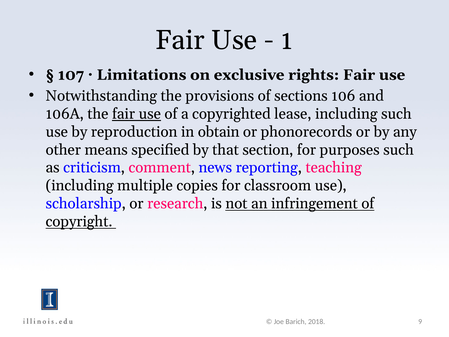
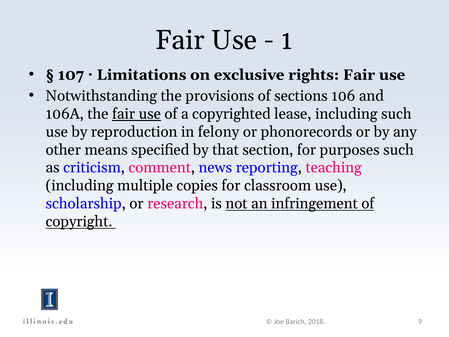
obtain: obtain -> felony
